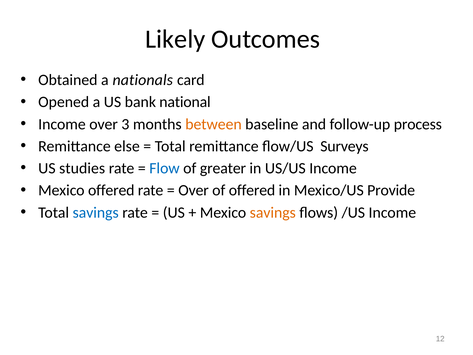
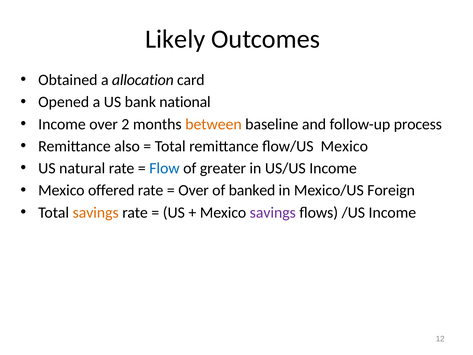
nationals: nationals -> allocation
3: 3 -> 2
else: else -> also
flow/US Surveys: Surveys -> Mexico
studies: studies -> natural
of offered: offered -> banked
Provide: Provide -> Foreign
savings at (96, 212) colour: blue -> orange
savings at (273, 212) colour: orange -> purple
